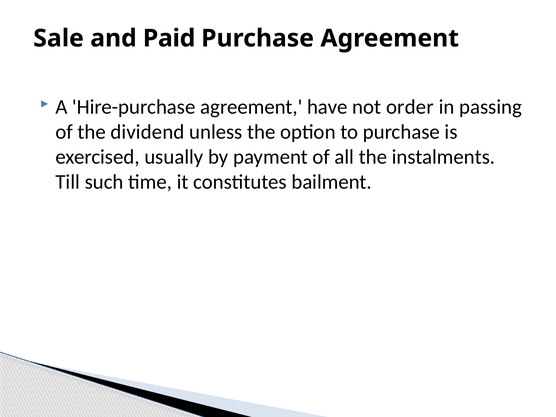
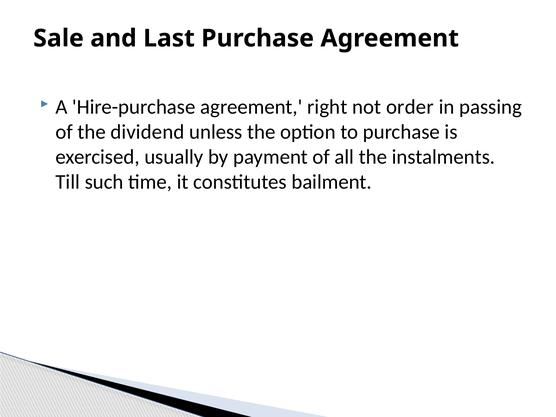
Paid: Paid -> Last
have: have -> right
